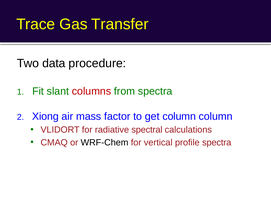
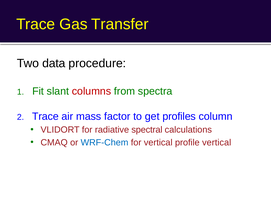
Xiong at (45, 117): Xiong -> Trace
get column: column -> profiles
WRF-Chem colour: black -> blue
profile spectra: spectra -> vertical
